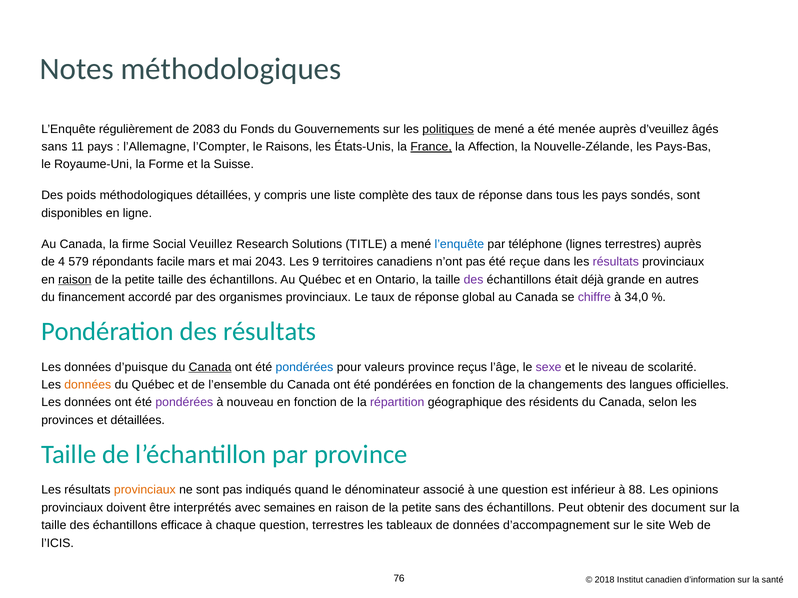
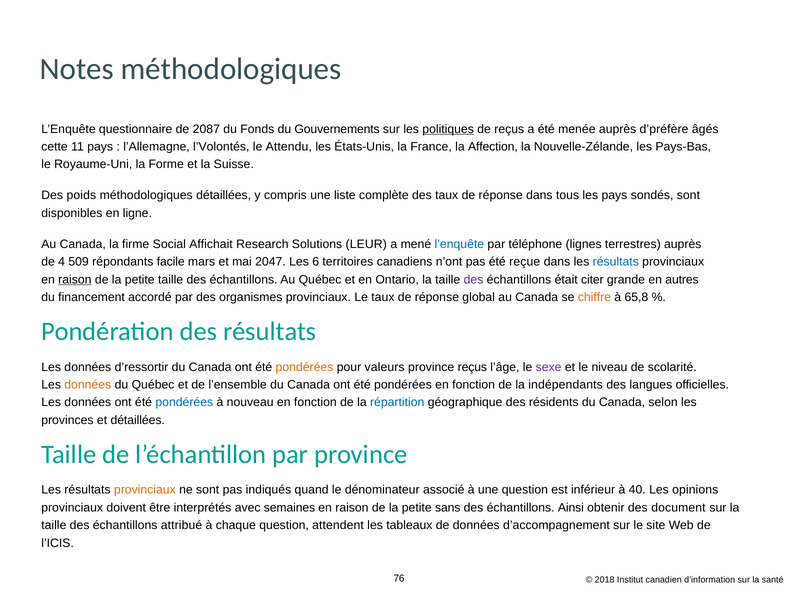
régulièrement: régulièrement -> questionnaire
2083: 2083 -> 2087
de mené: mené -> reçus
d’veuillez: d’veuillez -> d’préfère
sans at (54, 147): sans -> cette
l’Compter: l’Compter -> l’Volontés
Raisons: Raisons -> Attendu
France underline: present -> none
Veuillez: Veuillez -> Affichait
TITLE: TITLE -> LEUR
579: 579 -> 509
2043: 2043 -> 2047
9: 9 -> 6
résultats at (616, 262) colour: purple -> blue
déjà: déjà -> citer
chiffre colour: purple -> orange
34,0: 34,0 -> 65,8
d’puisque: d’puisque -> d’ressortir
Canada at (210, 367) underline: present -> none
pondérées at (304, 367) colour: blue -> orange
changements: changements -> indépendants
pondérées at (184, 403) colour: purple -> blue
répartition colour: purple -> blue
88: 88 -> 40
Peut: Peut -> Ainsi
efficace: efficace -> attribué
question terrestres: terrestres -> attendent
